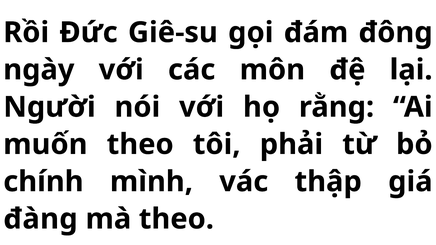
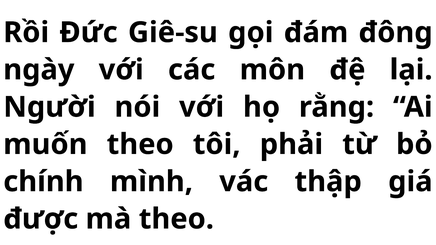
đàng: đàng -> được
